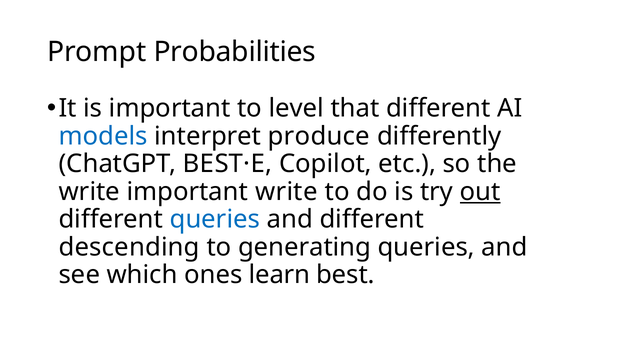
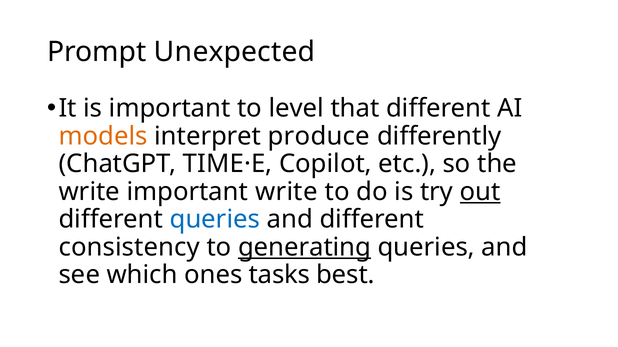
Probabilities: Probabilities -> Unexpected
models colour: blue -> orange
BEST·E: BEST·E -> TIME·E
descending: descending -> consistency
generating underline: none -> present
learn: learn -> tasks
